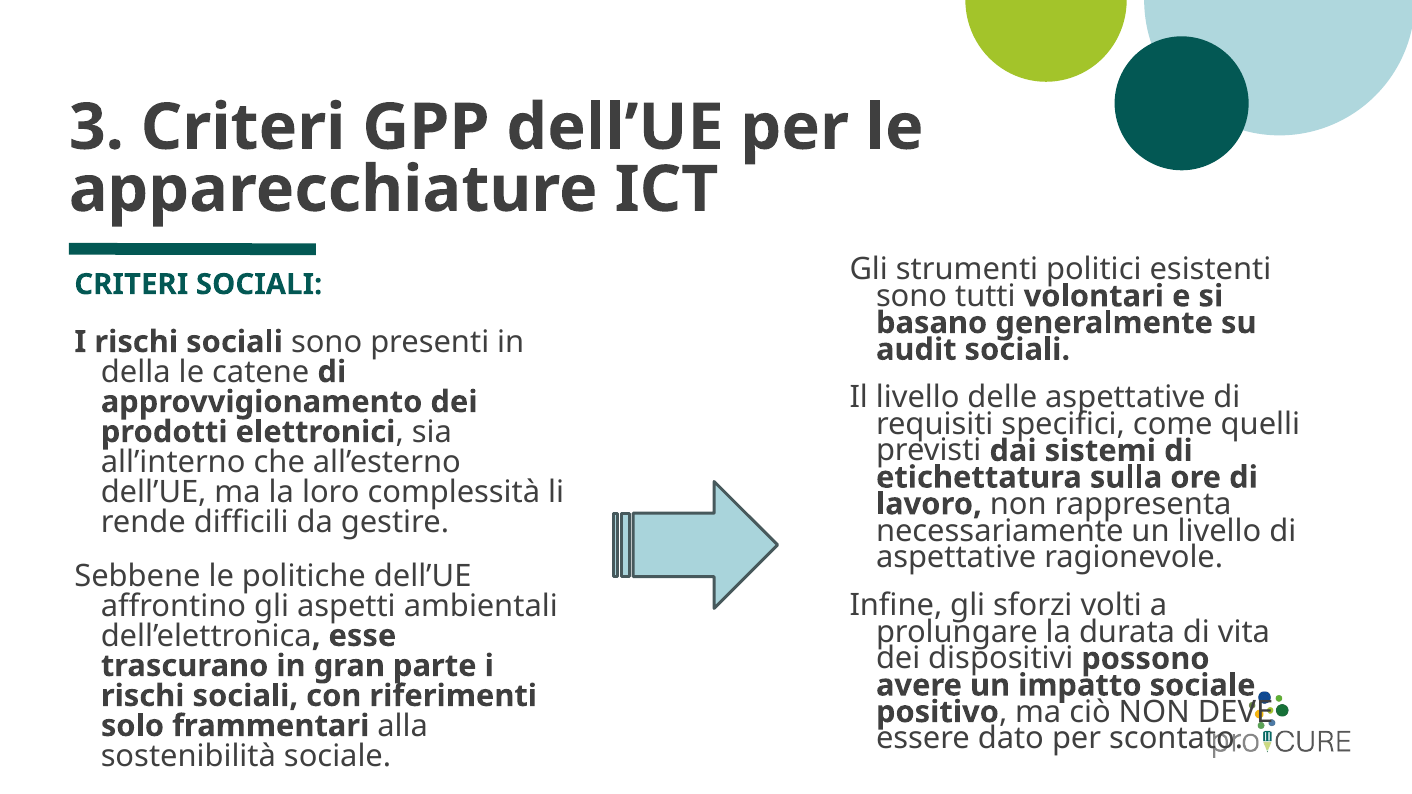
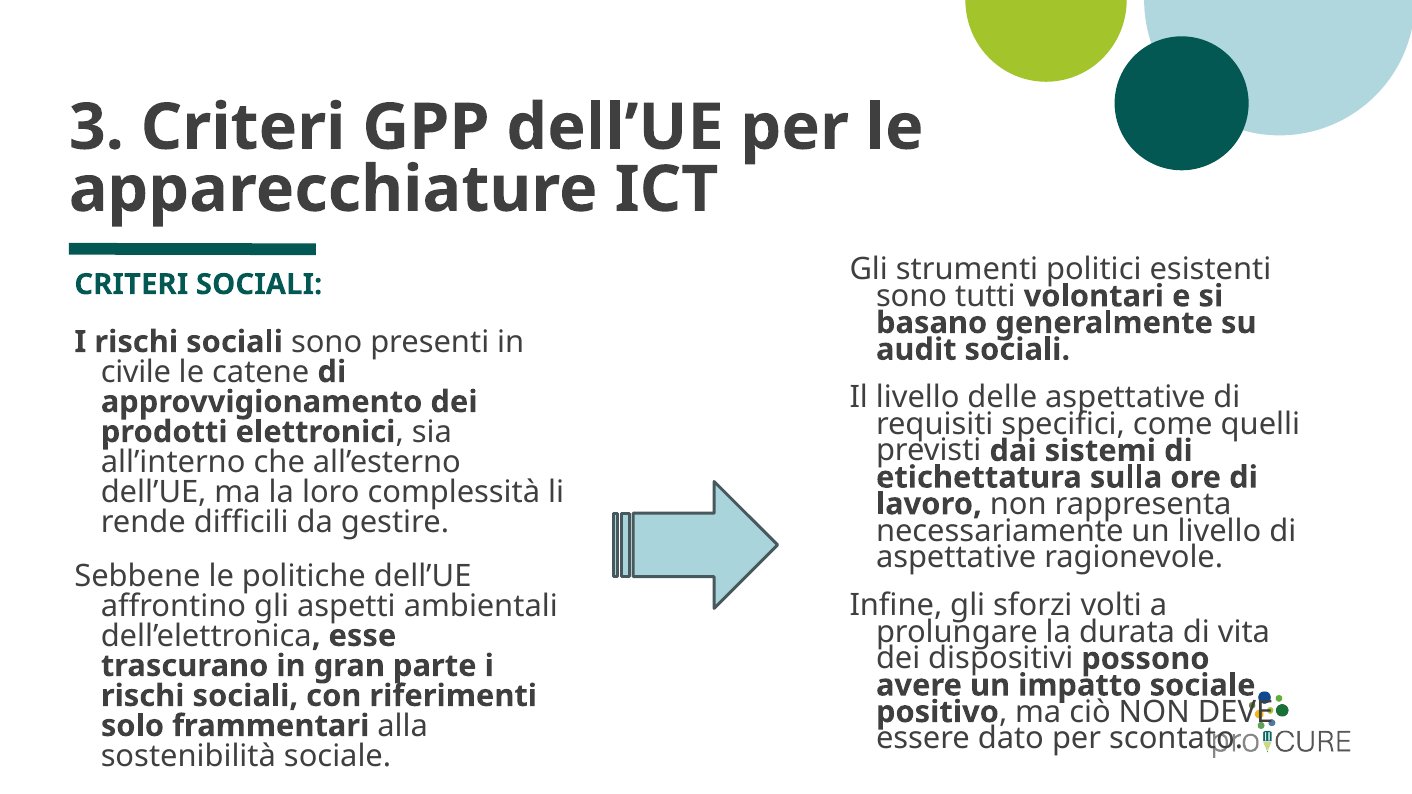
della: della -> civile
